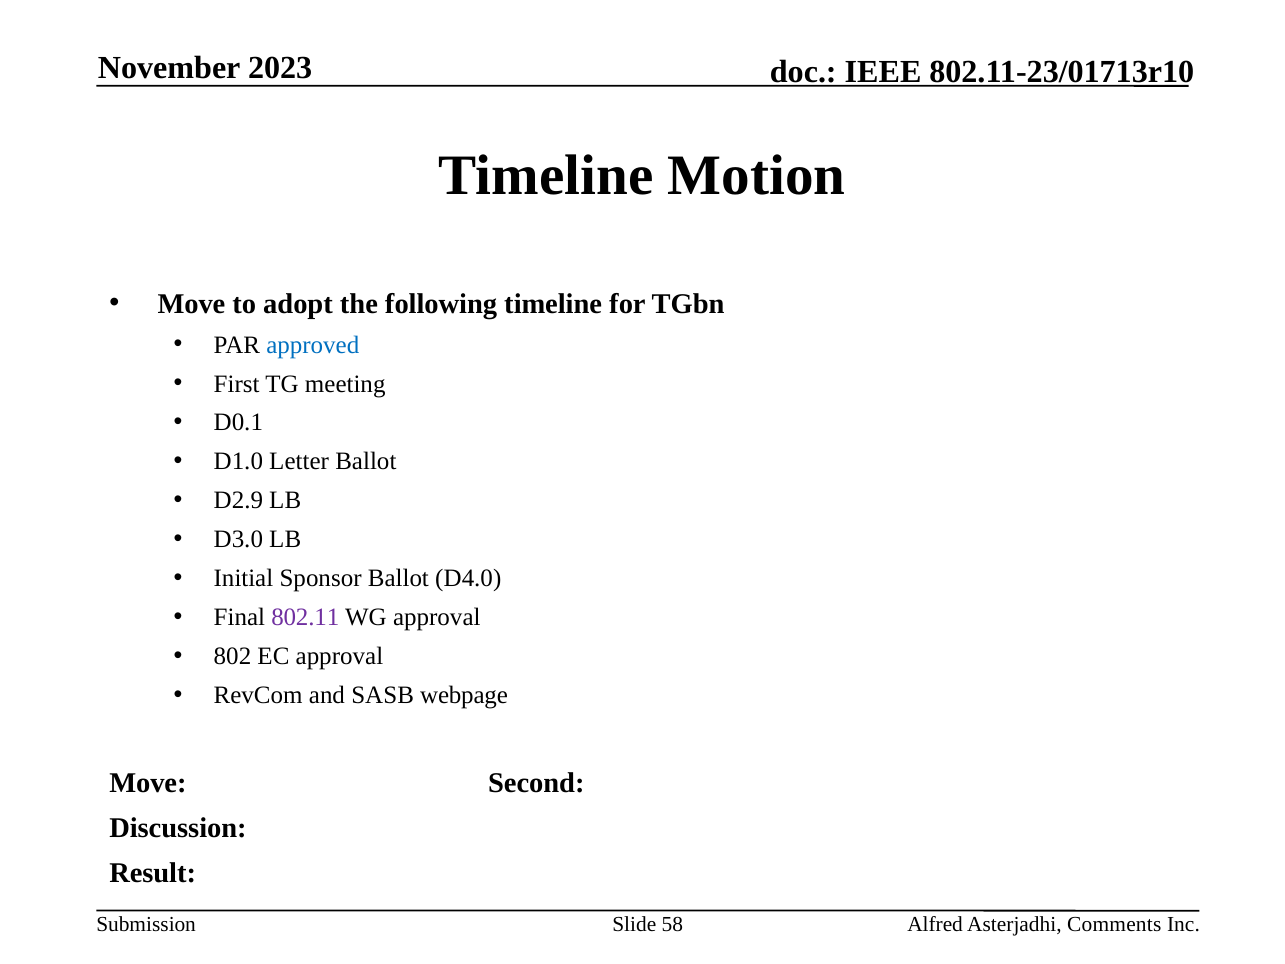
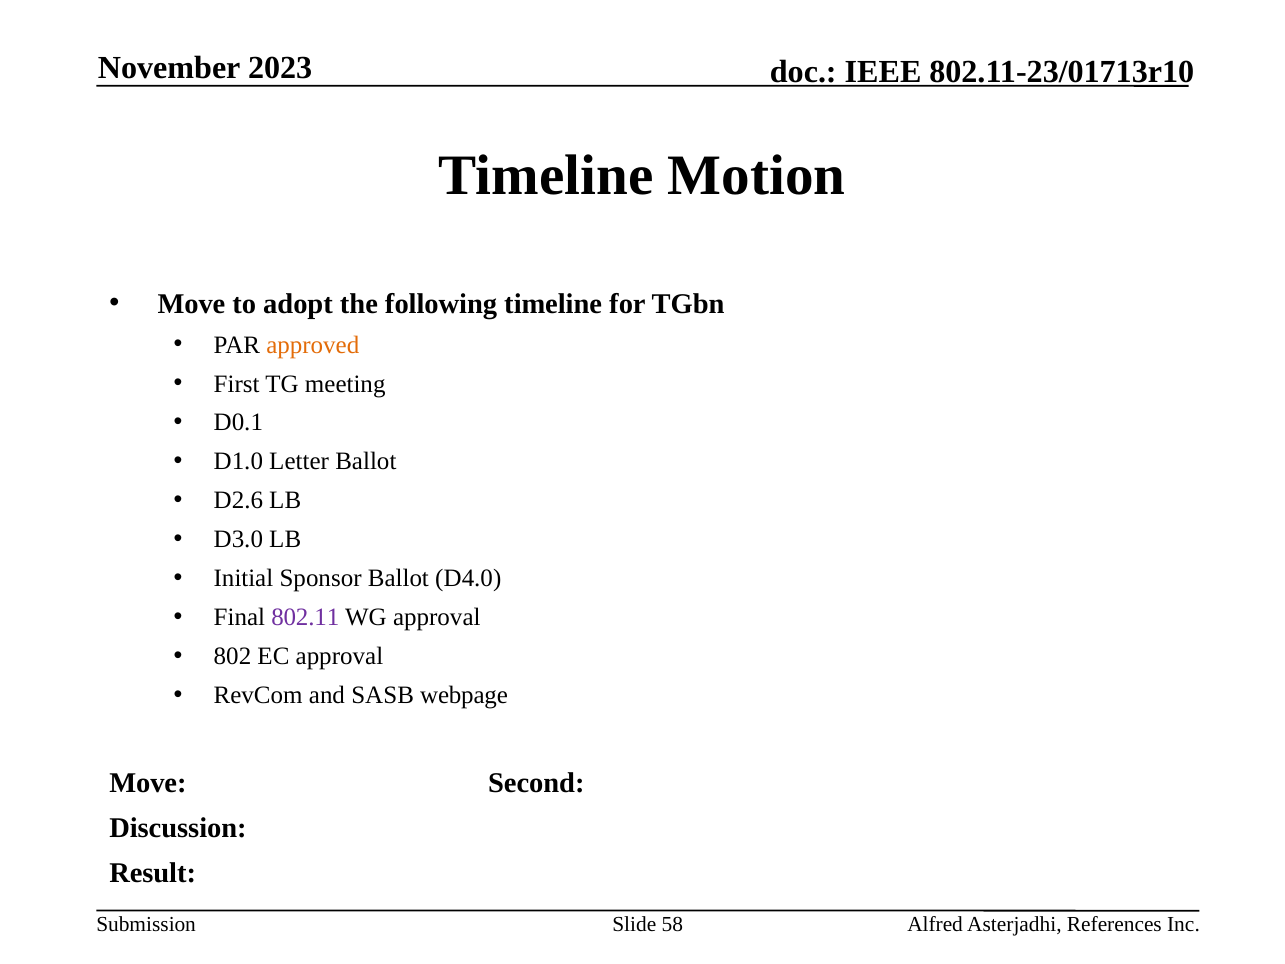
approved colour: blue -> orange
D2.9: D2.9 -> D2.6
Comments: Comments -> References
